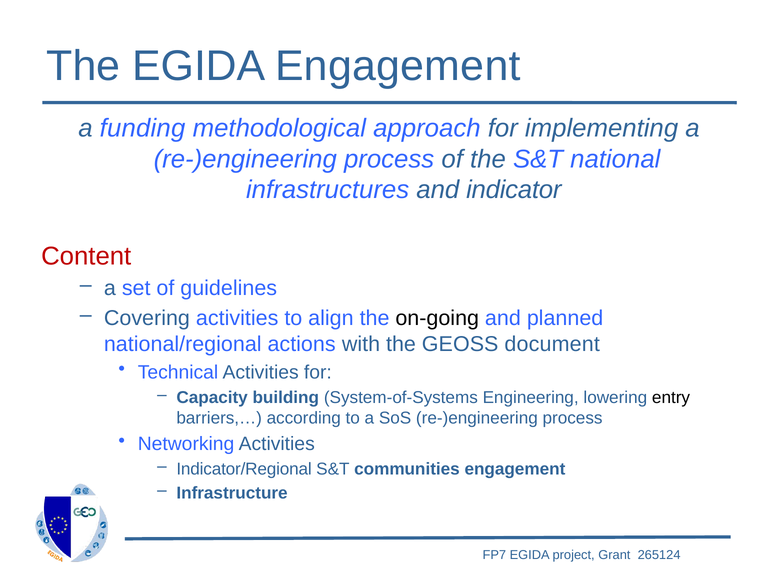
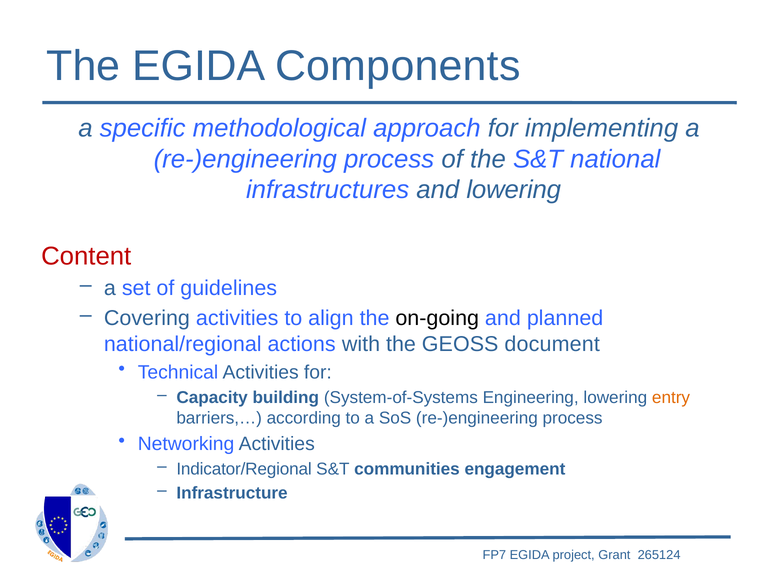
EGIDA Engagement: Engagement -> Components
funding: funding -> specific
and indicator: indicator -> lowering
entry colour: black -> orange
